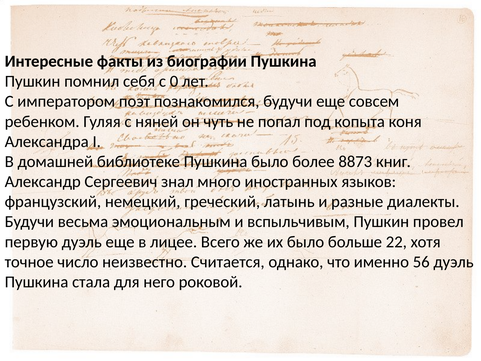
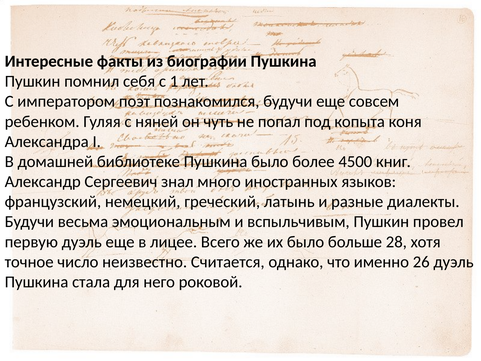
0: 0 -> 1
8873: 8873 -> 4500
22: 22 -> 28
56: 56 -> 26
